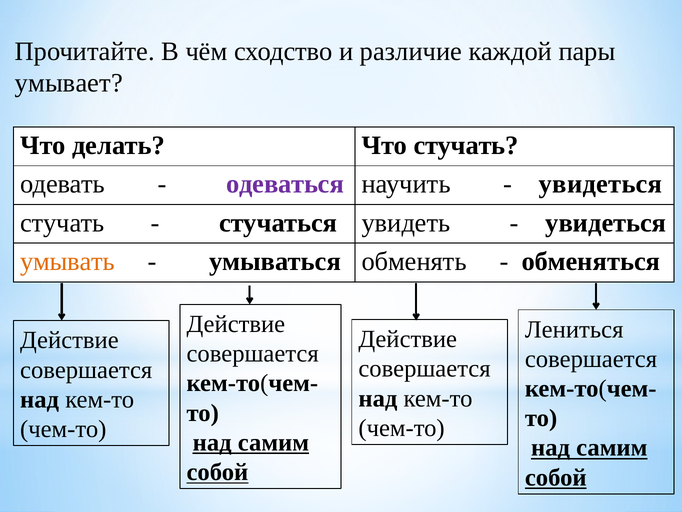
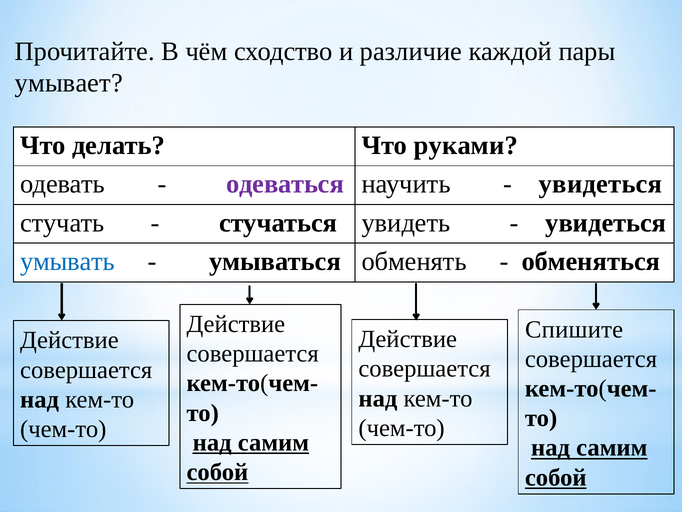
Что стучать: стучать -> руками
умывать colour: orange -> blue
Лениться: Лениться -> Спишите
